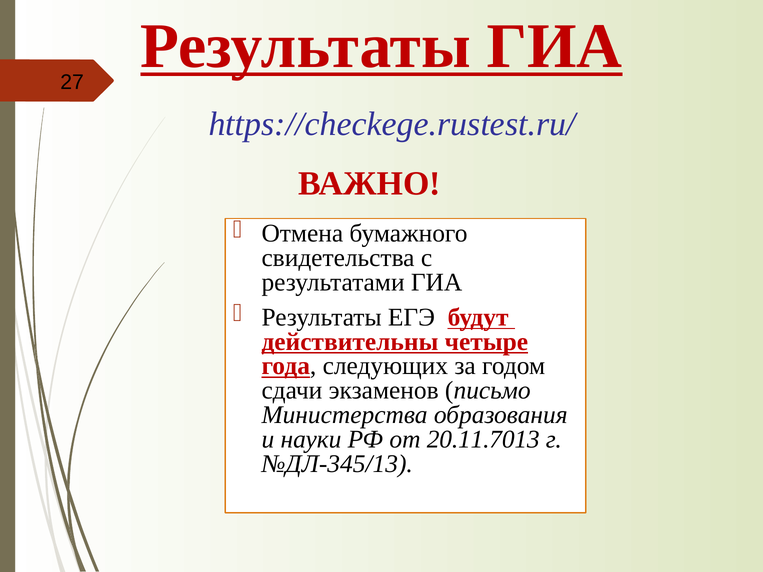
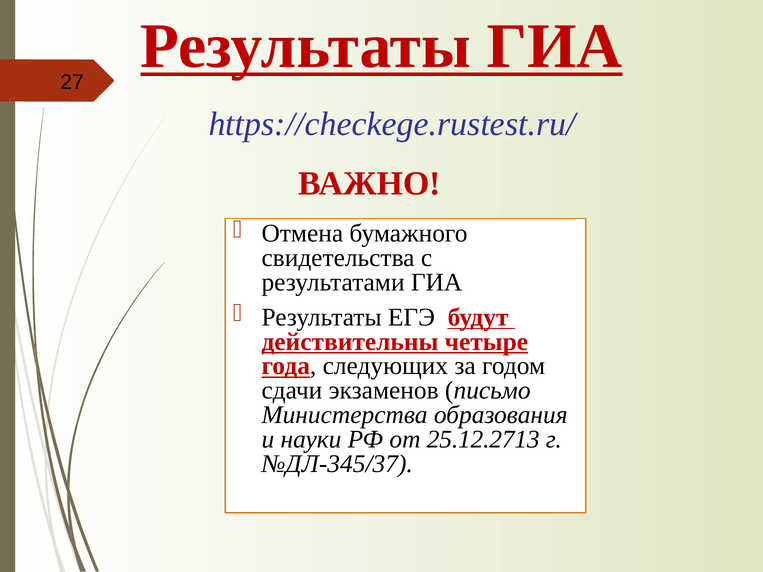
20.11.7013: 20.11.7013 -> 25.12.2713
№ДЛ-345/13: №ДЛ-345/13 -> №ДЛ-345/37
